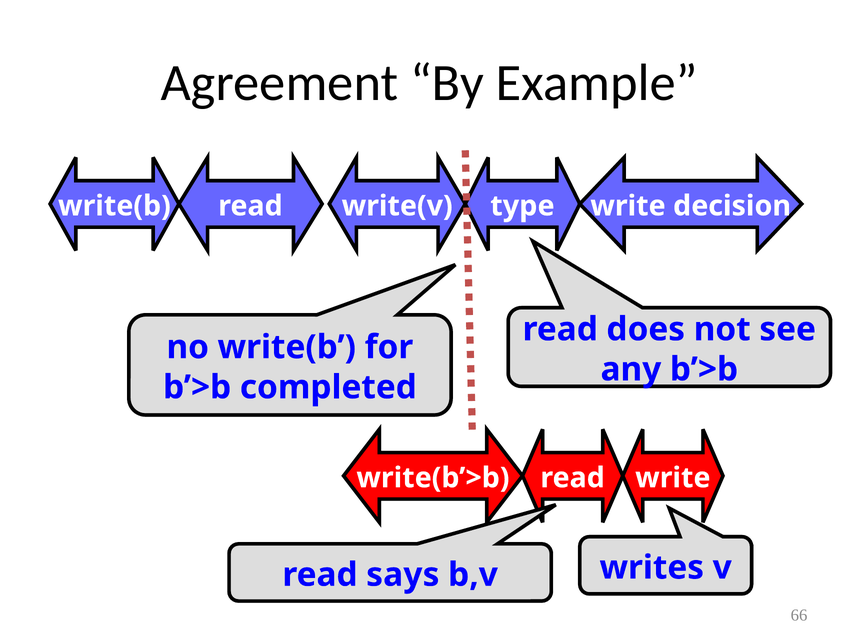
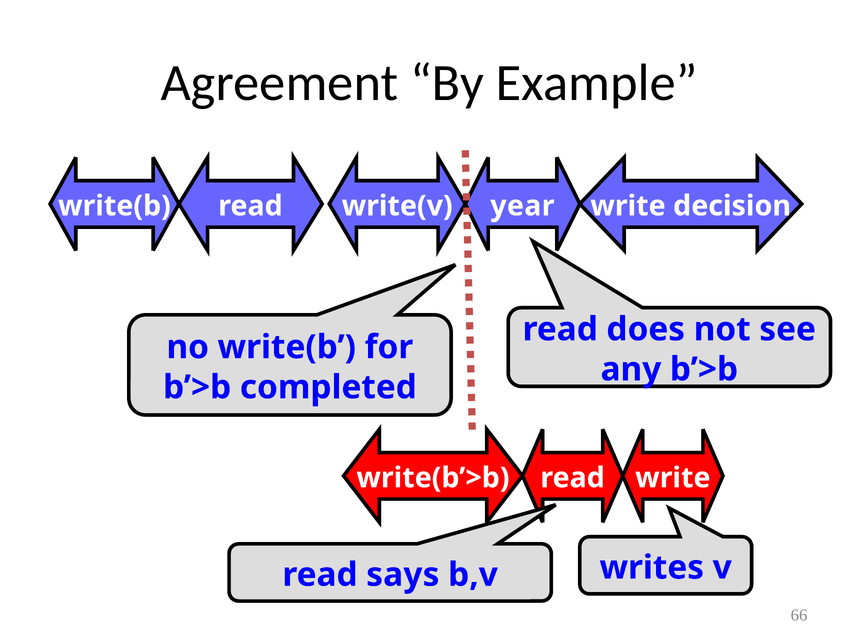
type: type -> year
